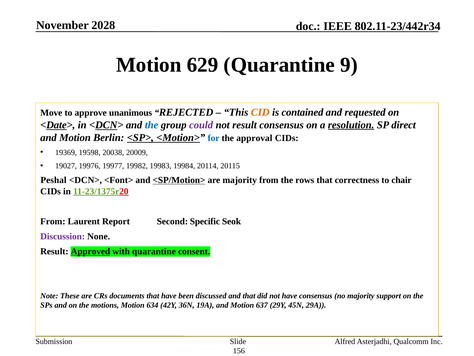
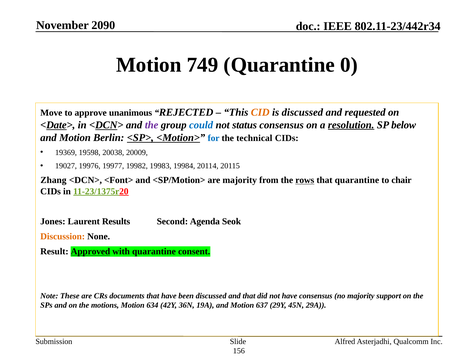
2028: 2028 -> 2090
629: 629 -> 749
9: 9 -> 0
is contained: contained -> discussed
the at (152, 125) colour: blue -> purple
could colour: purple -> blue
not result: result -> status
direct: direct -> below
approval: approval -> technical
Peshal: Peshal -> Zhang
<SP/Motion> underline: present -> none
rows underline: none -> present
that correctness: correctness -> quarantine
From at (53, 221): From -> Jones
Report: Report -> Results
Specific: Specific -> Agenda
Discussion colour: purple -> orange
